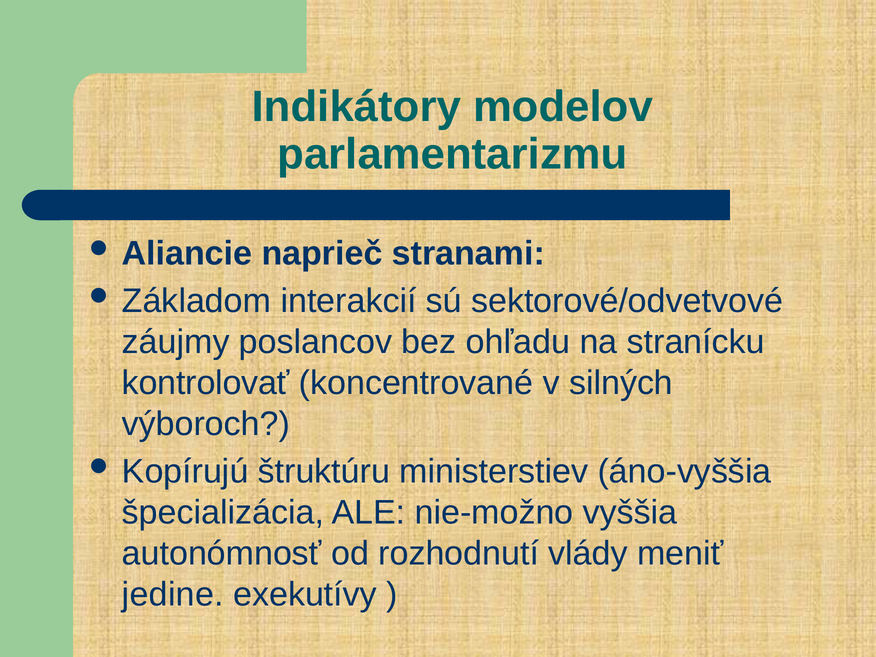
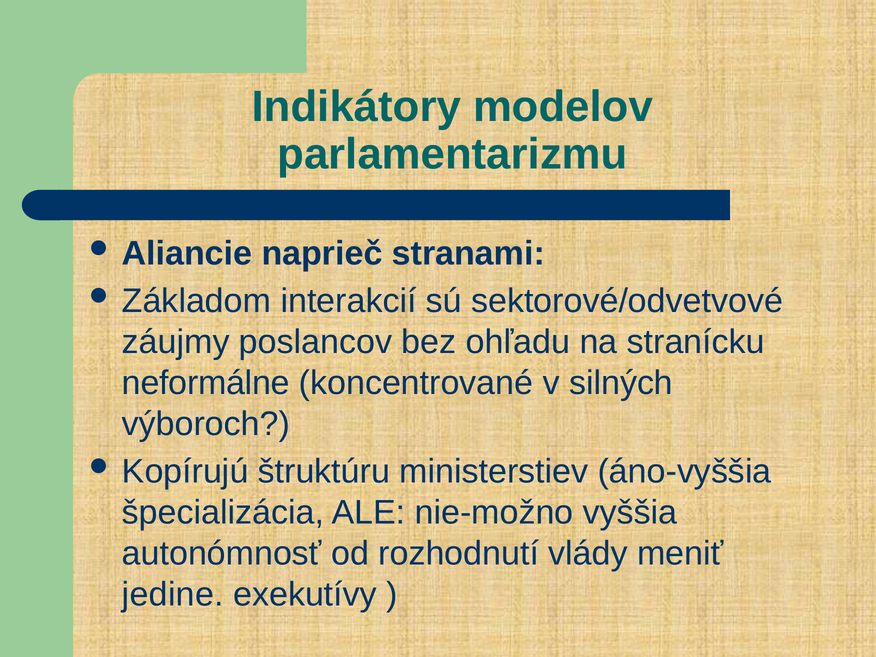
kontrolovať: kontrolovať -> neformálne
